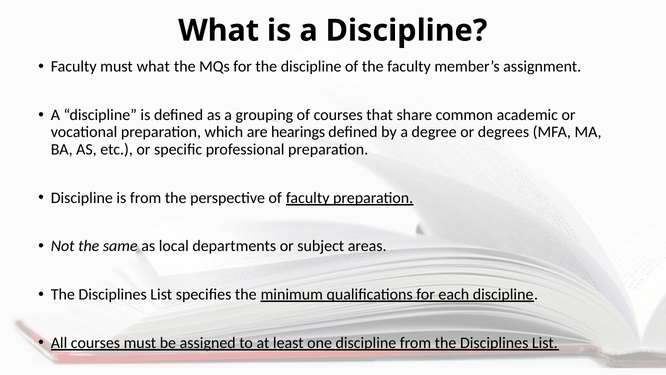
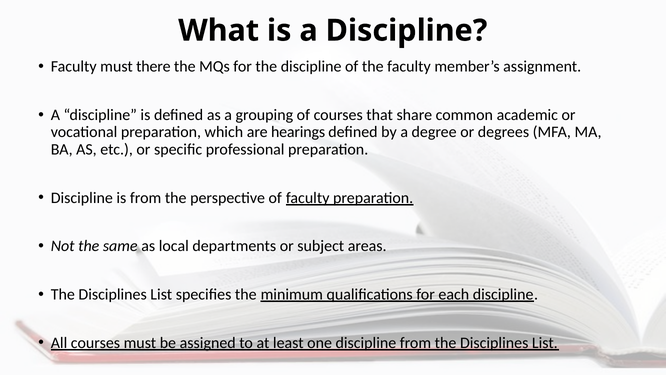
must what: what -> there
